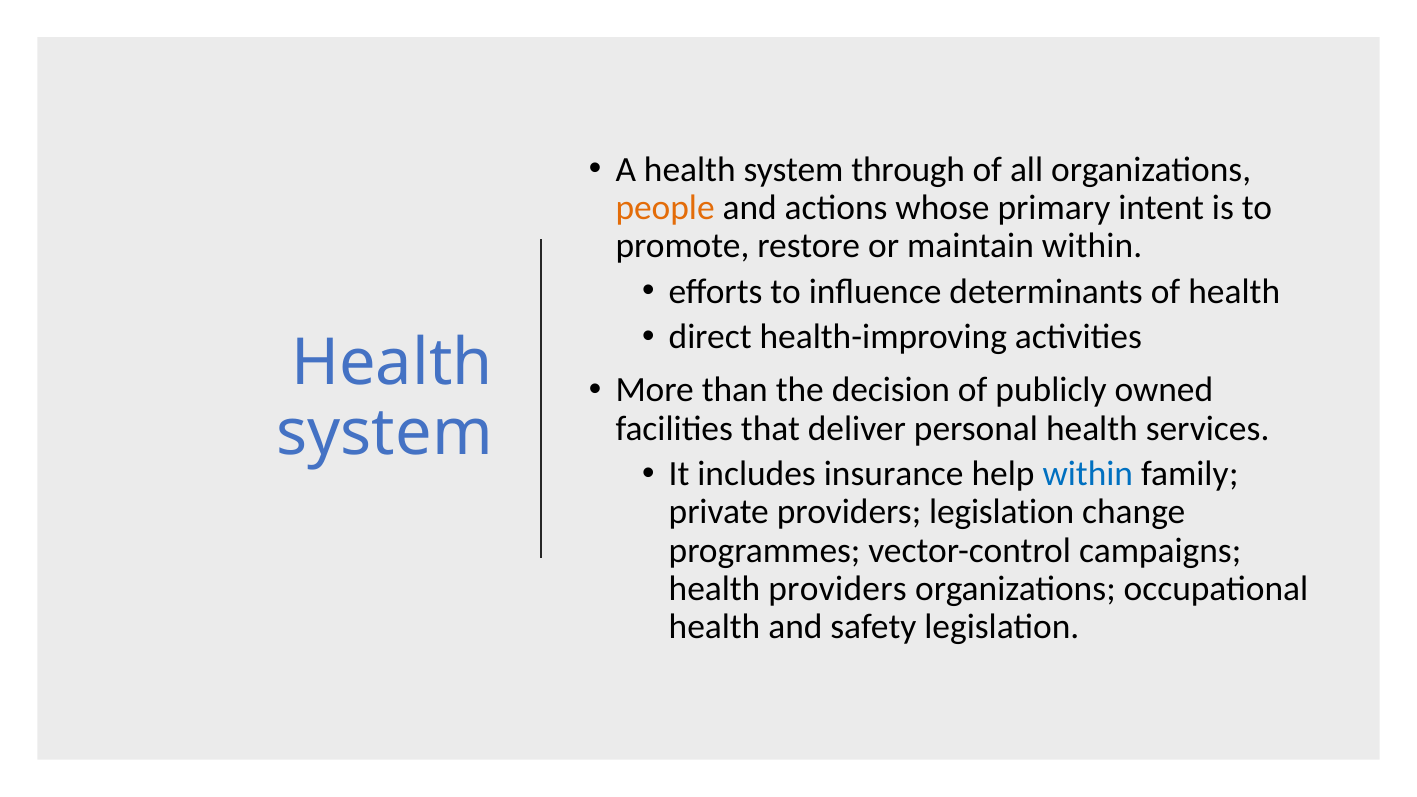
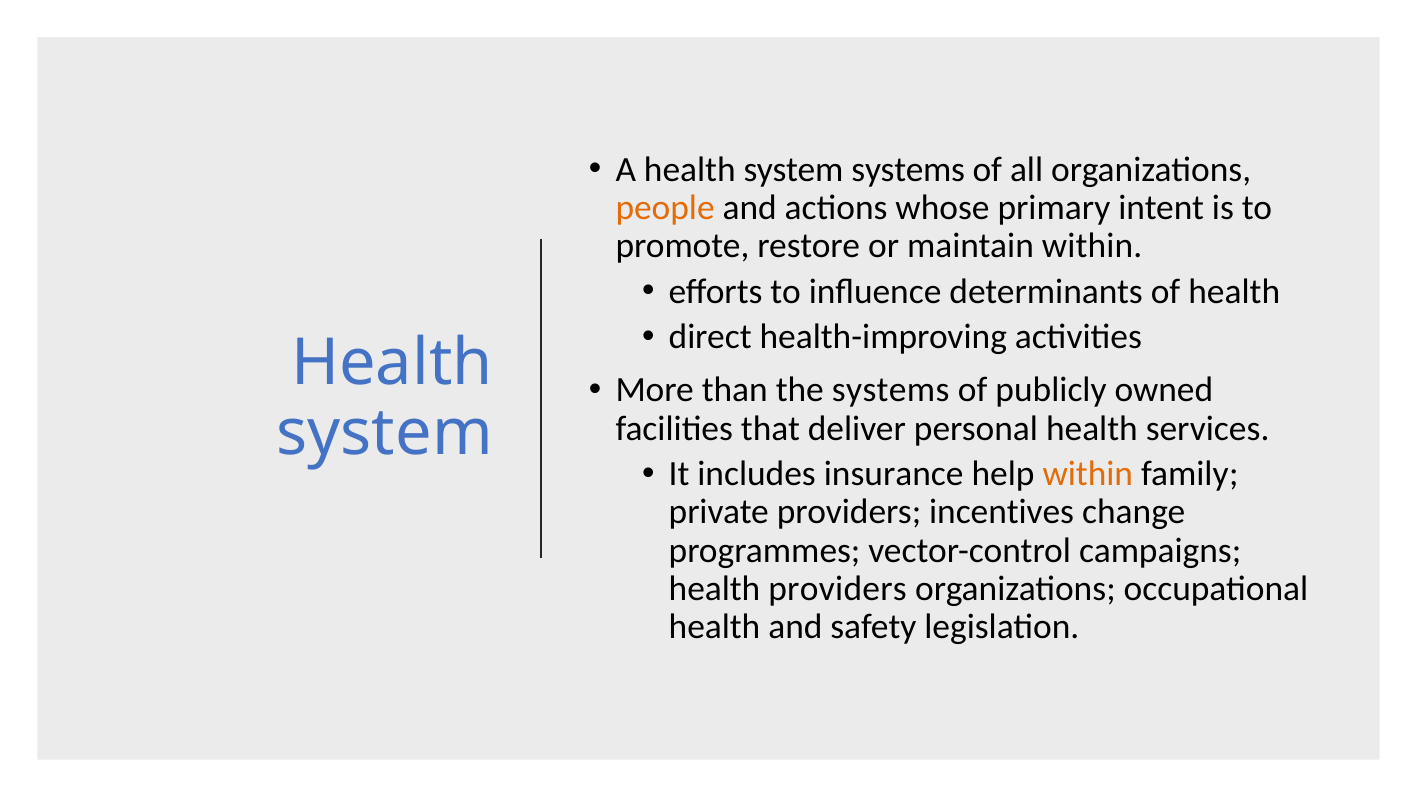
system through: through -> systems
the decision: decision -> systems
within at (1088, 474) colour: blue -> orange
providers legislation: legislation -> incentives
